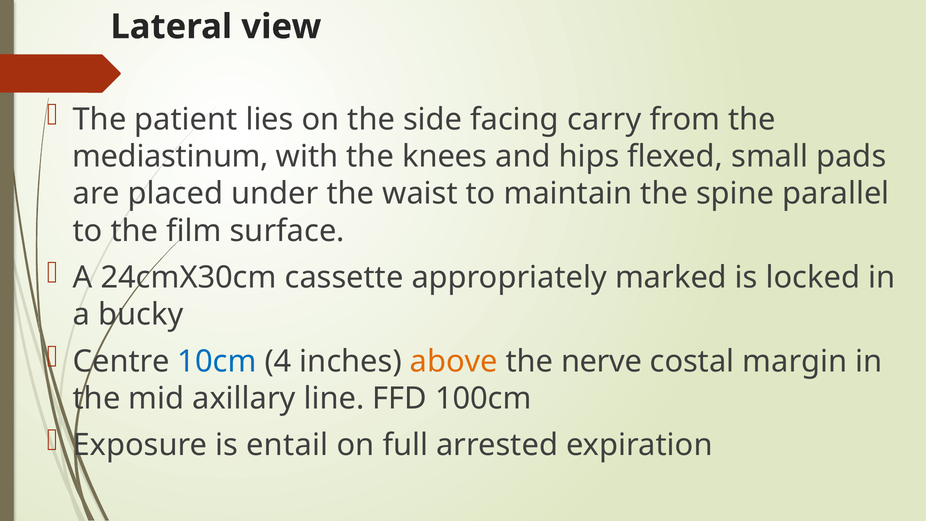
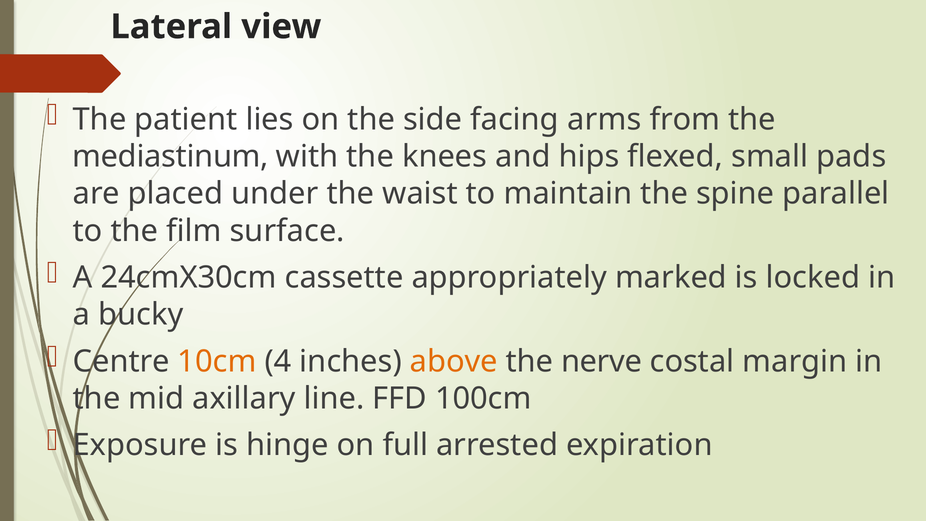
carry: carry -> arms
10cm colour: blue -> orange
entail: entail -> hinge
